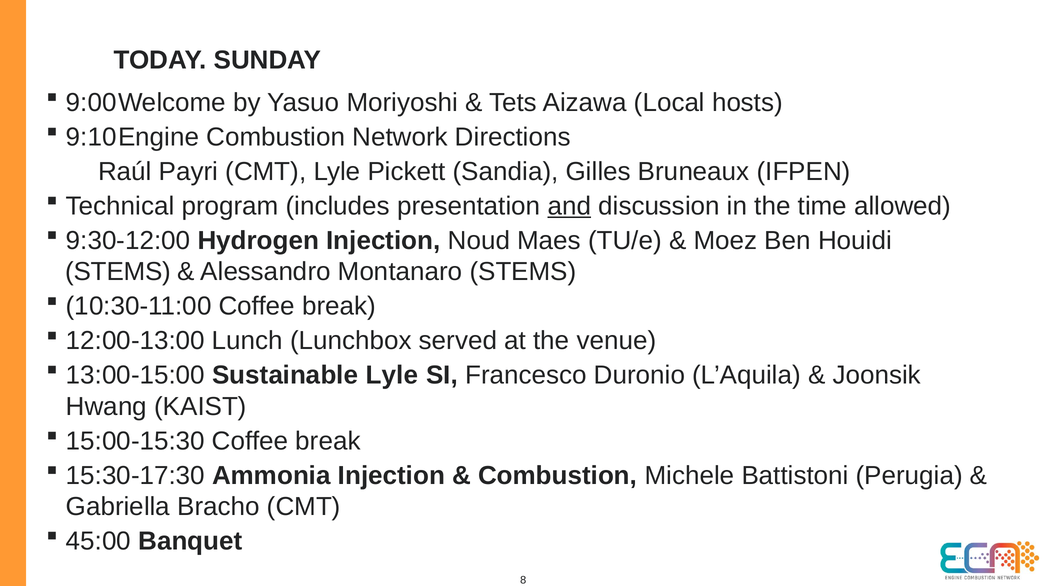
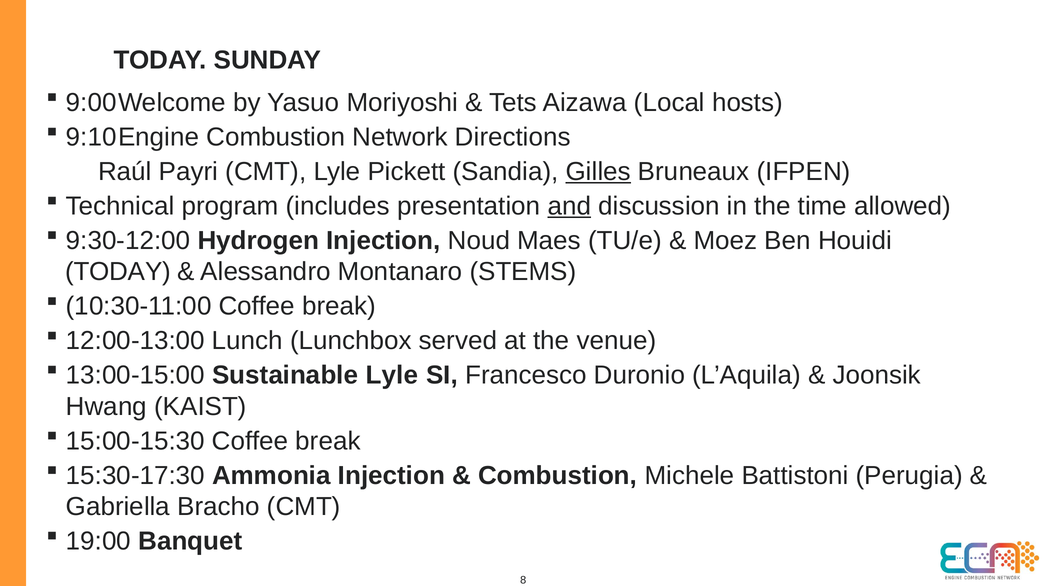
Gilles underline: none -> present
STEMS at (118, 272): STEMS -> TODAY
45:00: 45:00 -> 19:00
